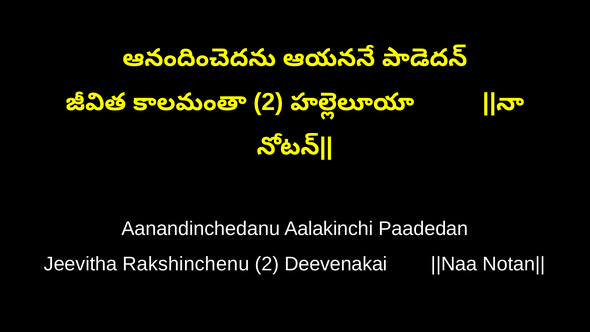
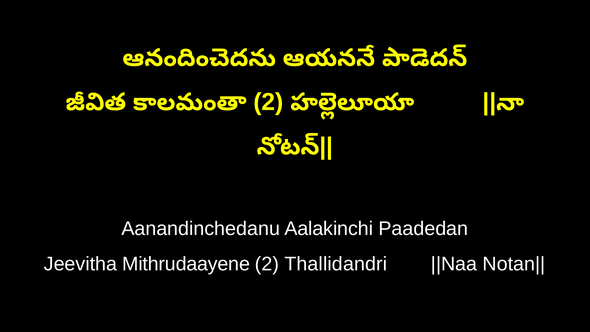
Rakshinchenu: Rakshinchenu -> Mithrudaayene
Deevenakai: Deevenakai -> Thallidandri
